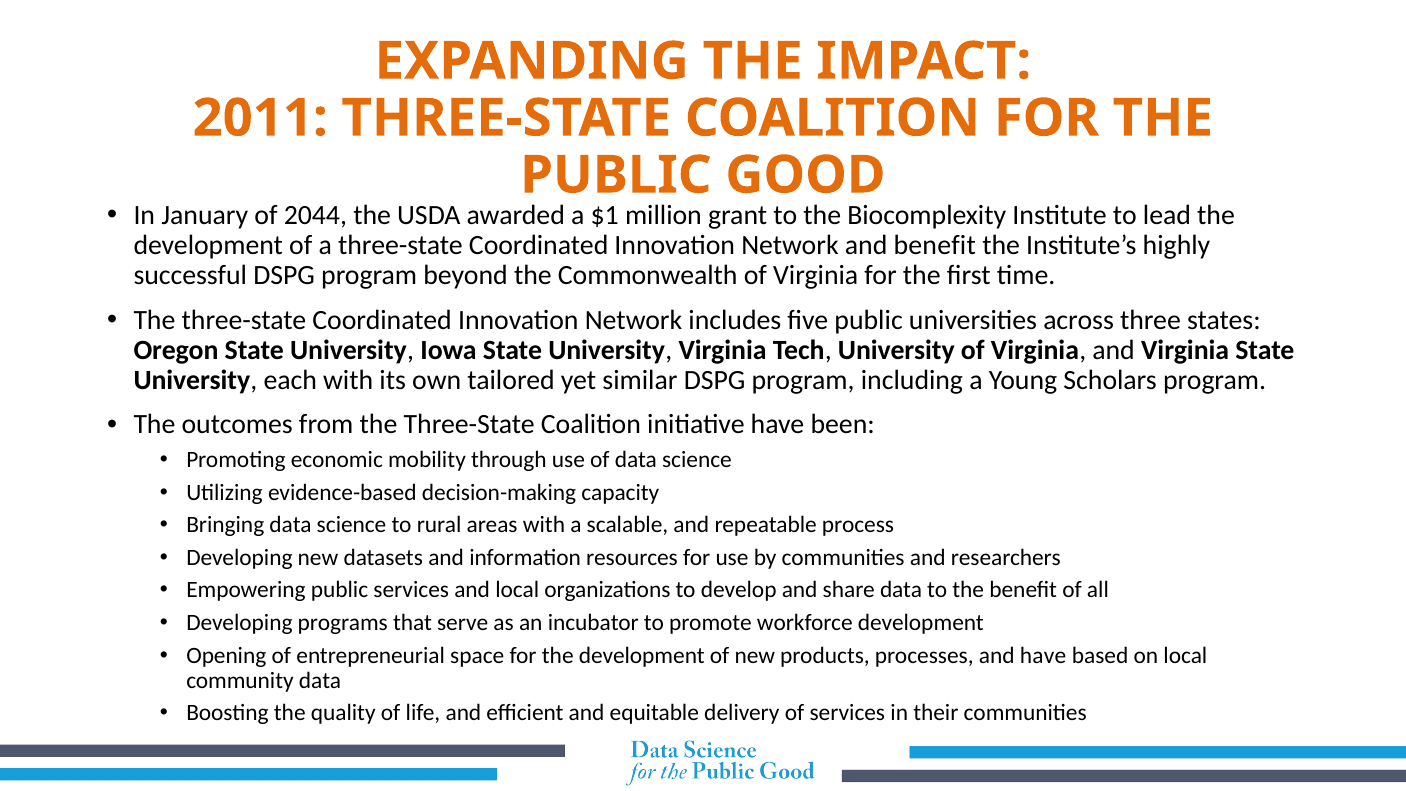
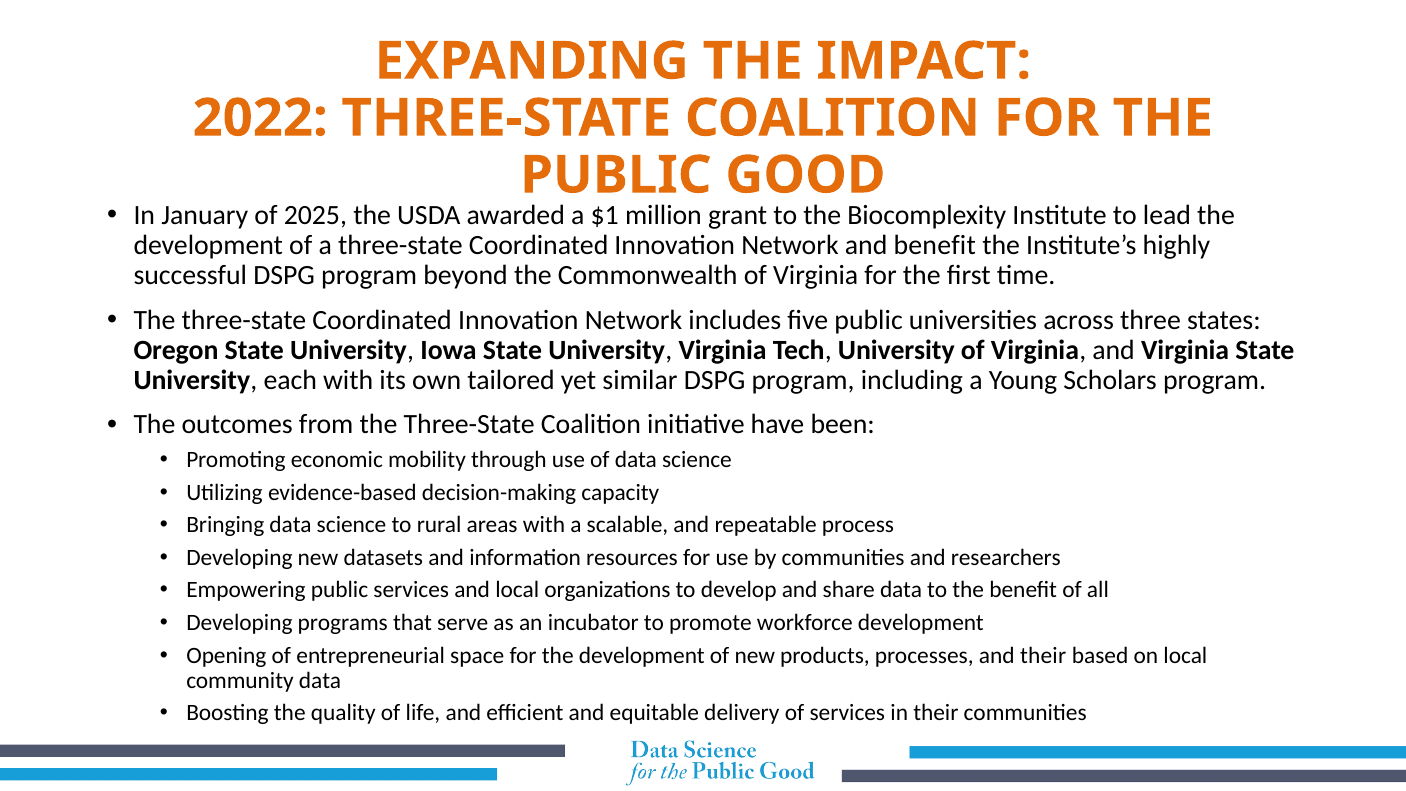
2011: 2011 -> 2022
2044: 2044 -> 2025
and have: have -> their
